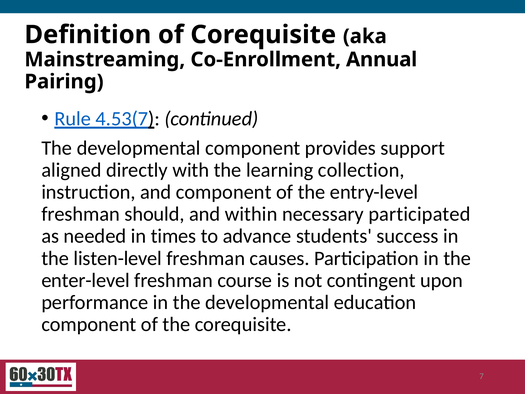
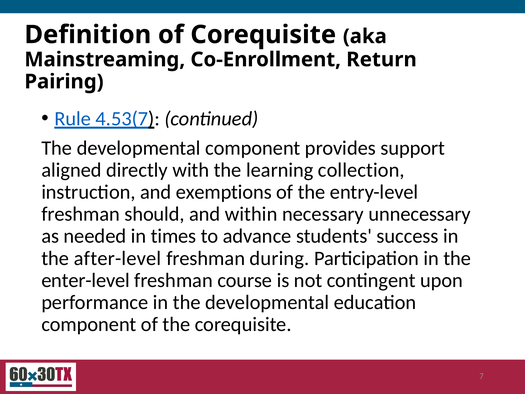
Annual: Annual -> Return
and component: component -> exemptions
participated: participated -> unnecessary
listen-level: listen-level -> after-level
causes: causes -> during
